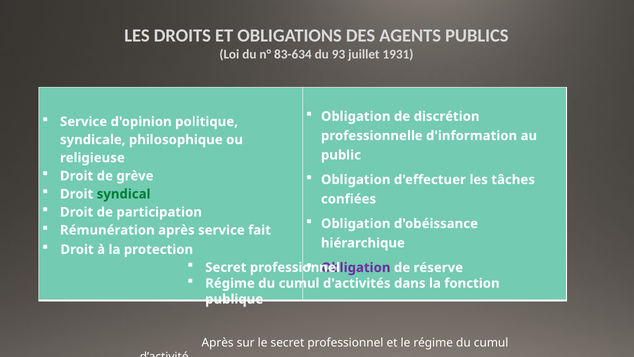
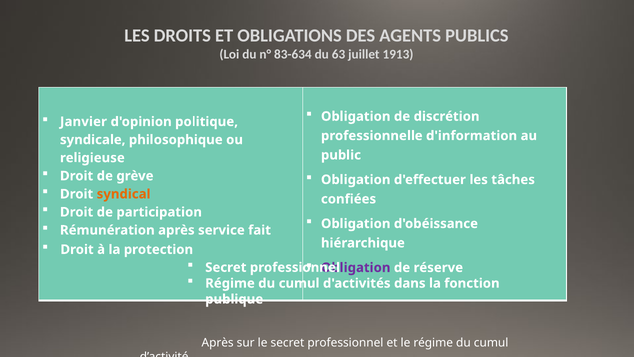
93: 93 -> 63
1931: 1931 -> 1913
Service at (84, 122): Service -> Janvier
syndical colour: green -> orange
